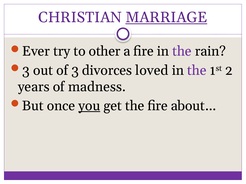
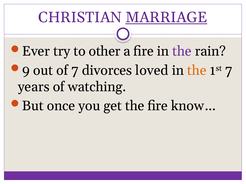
3 at (26, 71): 3 -> 9
of 3: 3 -> 7
the at (197, 71) colour: purple -> orange
1st 2: 2 -> 7
madness: madness -> watching
you underline: present -> none
about…: about… -> know…
